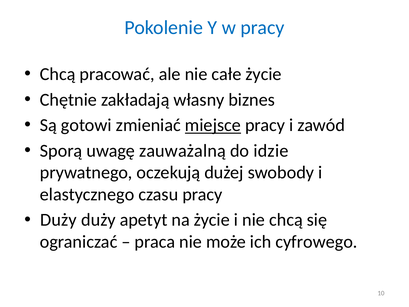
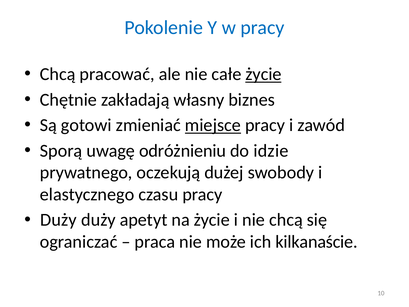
życie at (263, 74) underline: none -> present
zauważalną: zauważalną -> odróżnieniu
cyfrowego: cyfrowego -> kilkanaście
